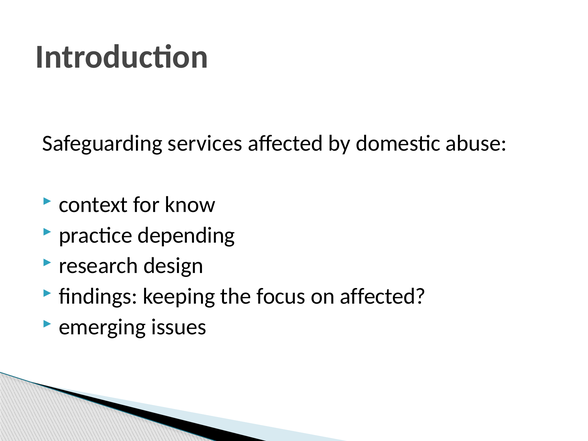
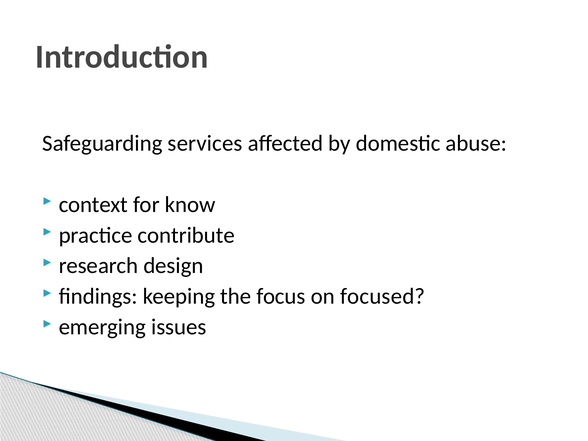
depending: depending -> contribute
on affected: affected -> focused
